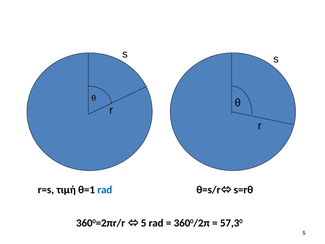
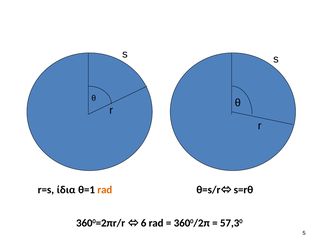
τιμή: τιμή -> ίδια
rad at (105, 190) colour: blue -> orange
5 at (144, 223): 5 -> 6
